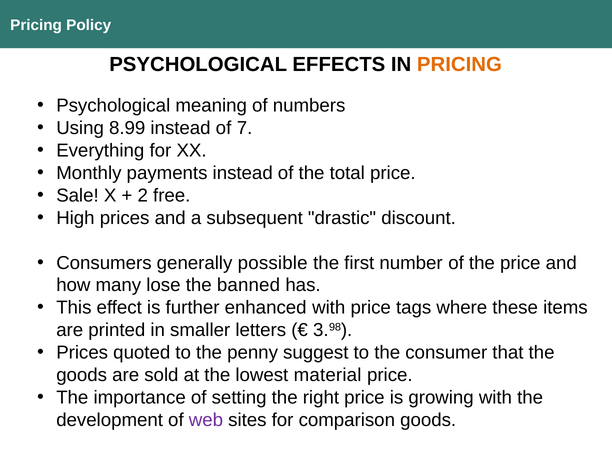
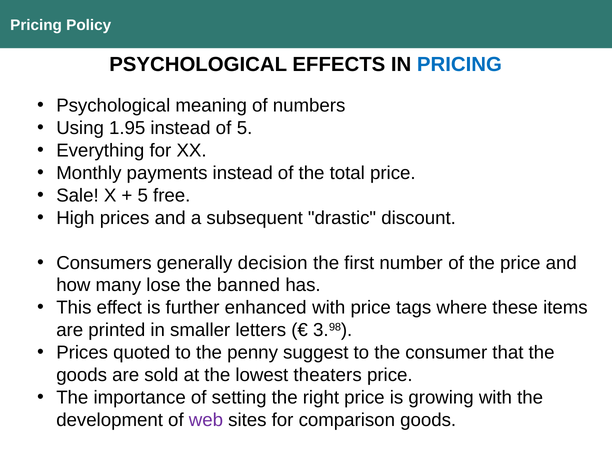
PRICING at (459, 65) colour: orange -> blue
8.99: 8.99 -> 1.95
of 7: 7 -> 5
2 at (143, 196): 2 -> 5
possible: possible -> decision
material: material -> theaters
